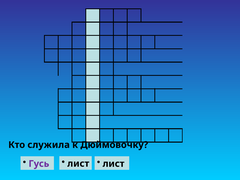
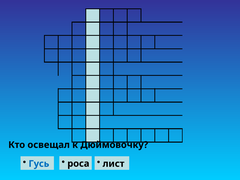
служила: служила -> освещал
Гусь colour: purple -> blue
лист at (78, 164): лист -> роса
